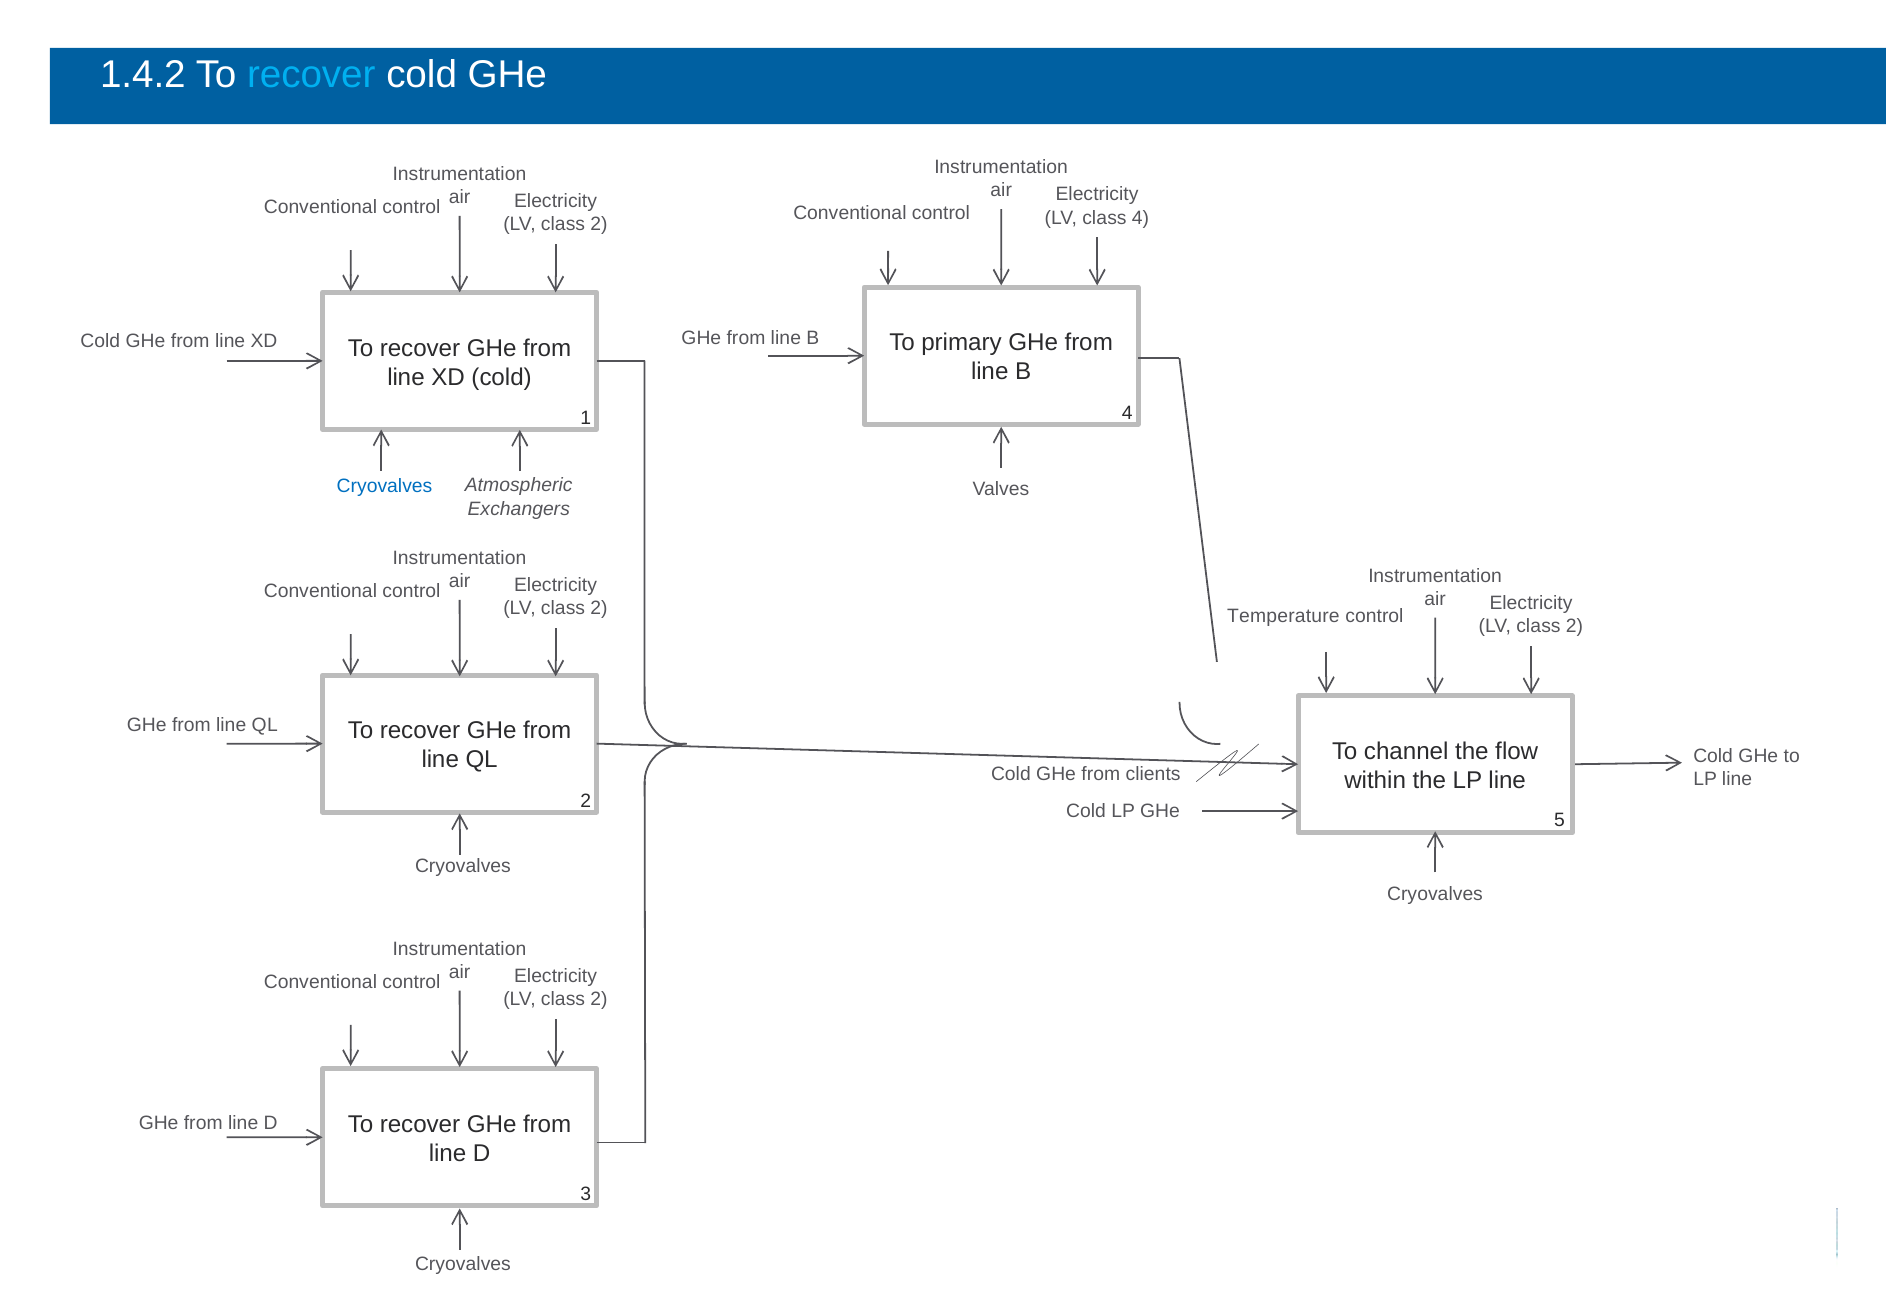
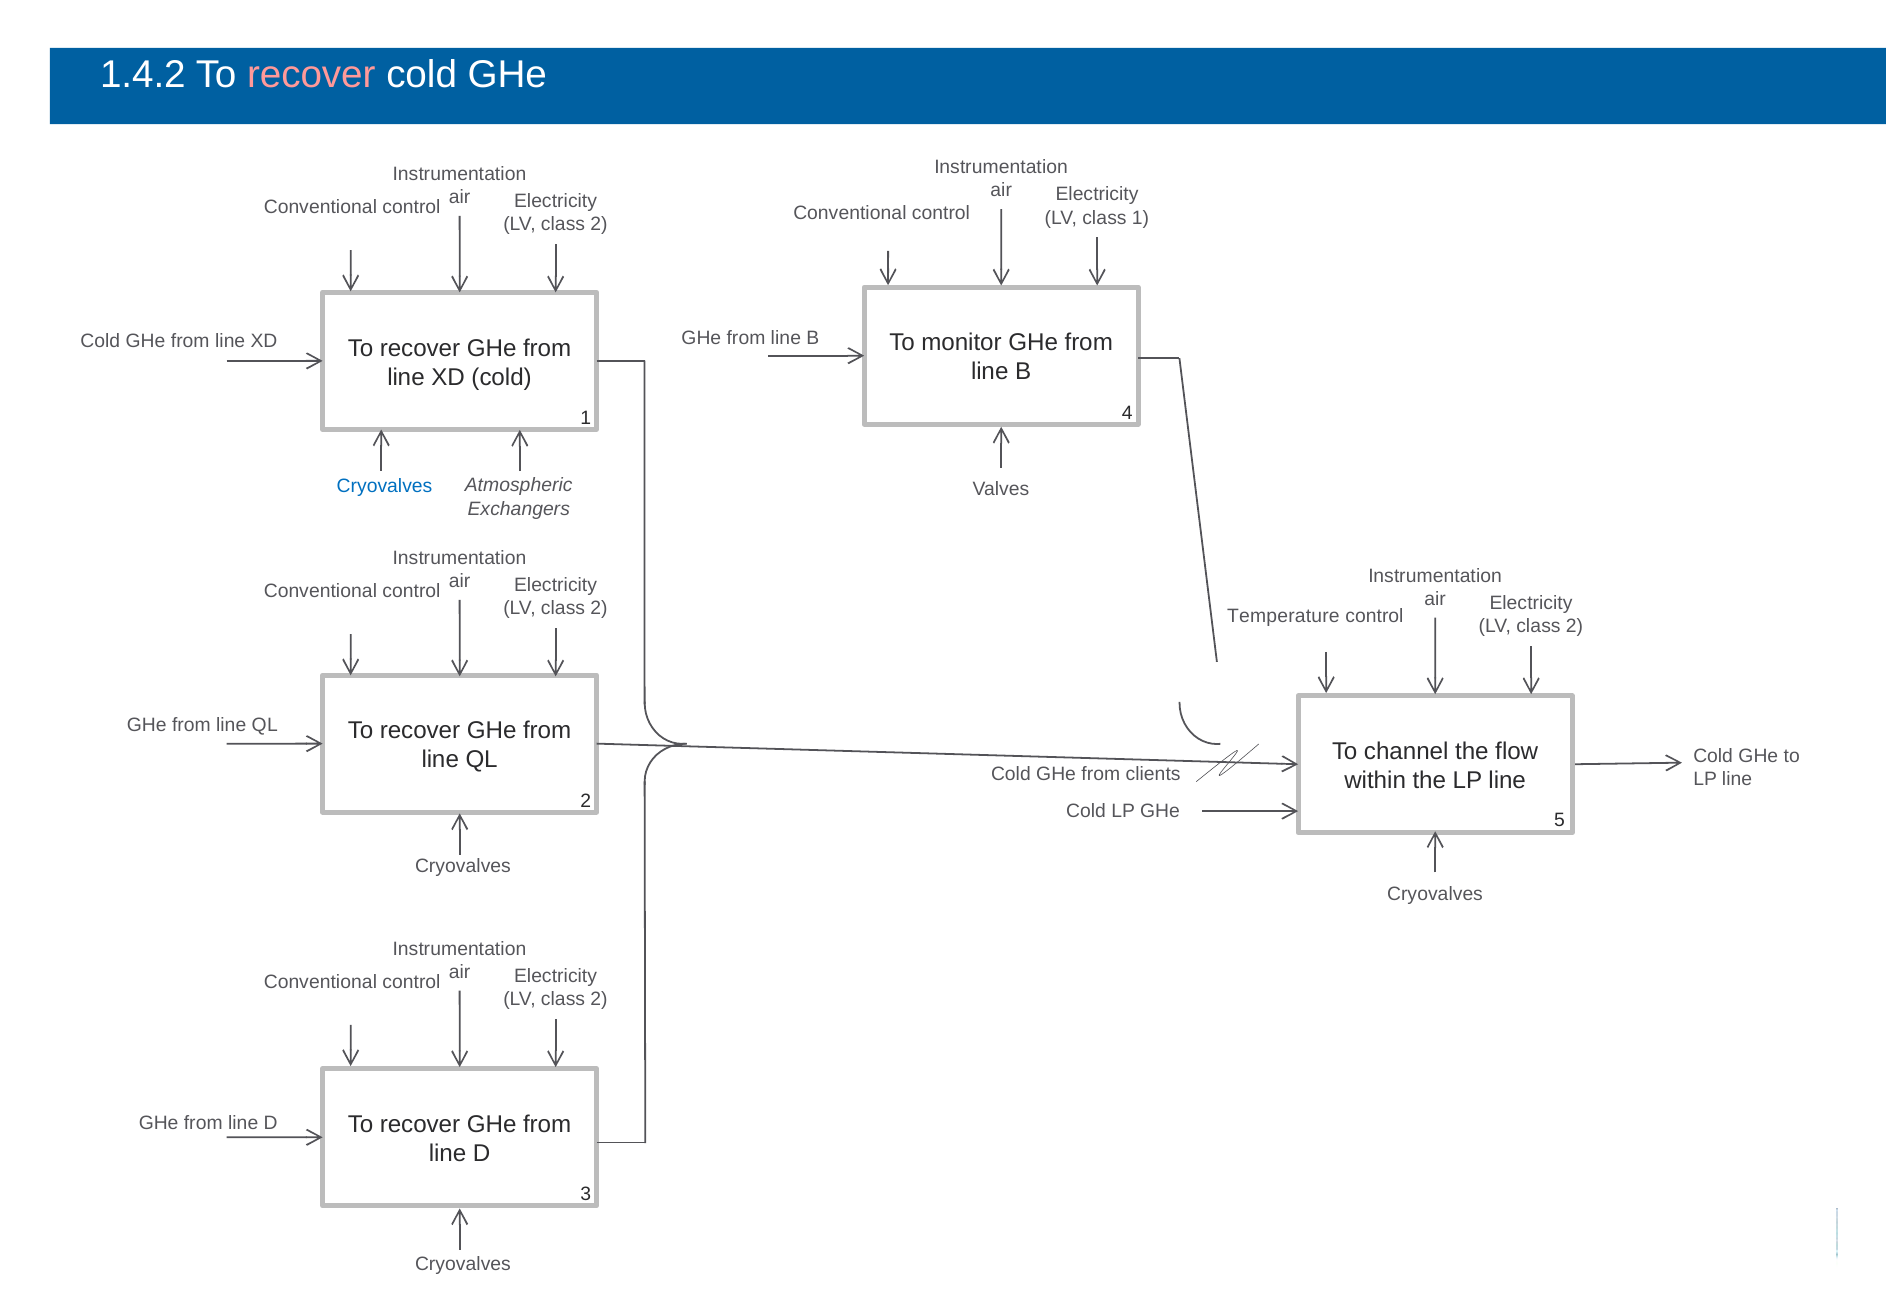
recover at (311, 75) colour: light blue -> pink
class 4: 4 -> 1
primary: primary -> monitor
